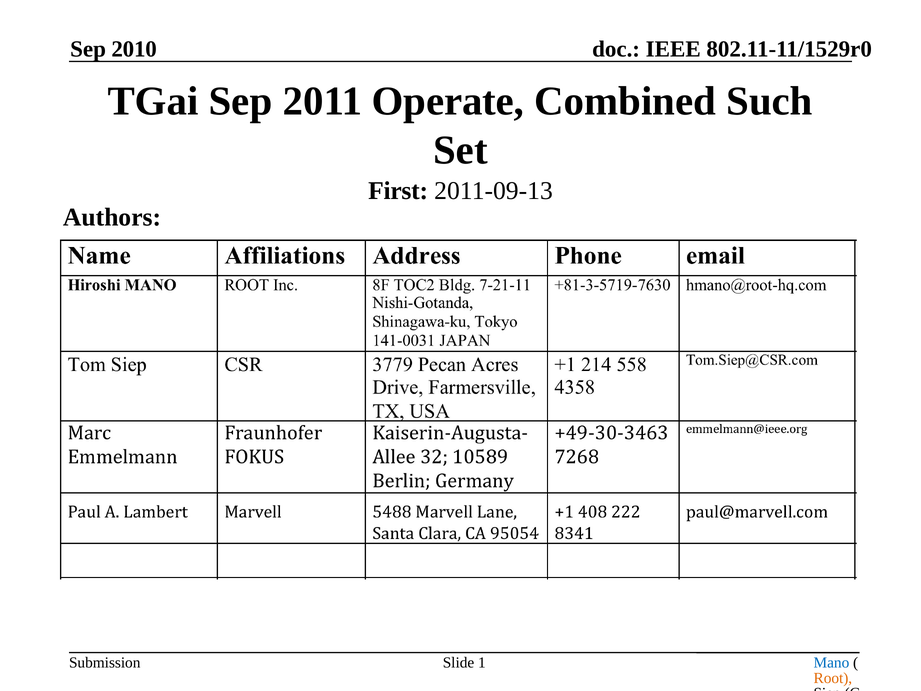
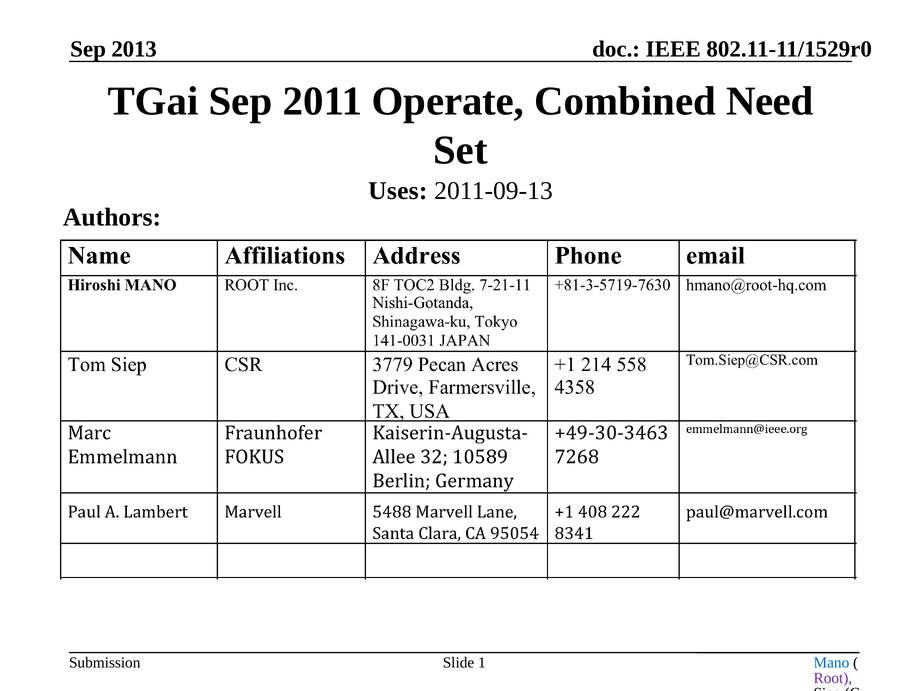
2010: 2010 -> 2013
Such: Such -> Need
First: First -> Uses
Root colour: orange -> purple
